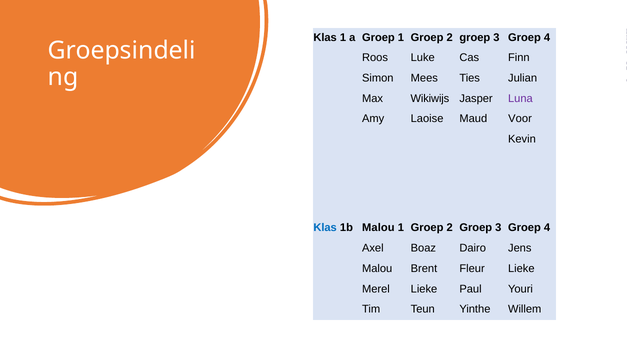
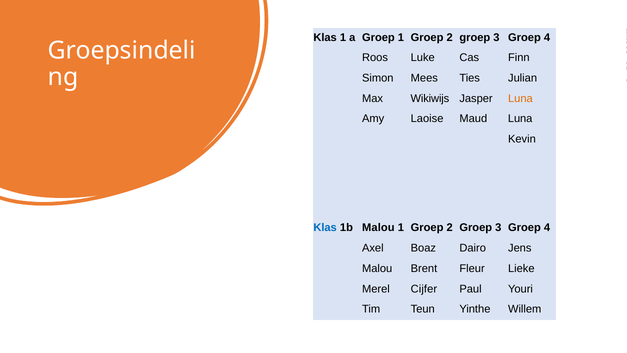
Luna at (520, 98) colour: purple -> orange
Maud Voor: Voor -> Luna
Merel Lieke: Lieke -> Cijfer
